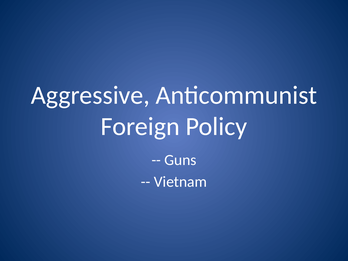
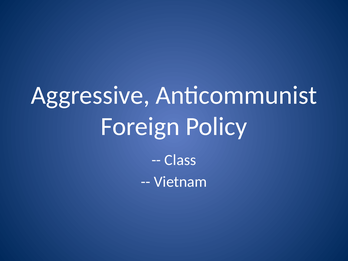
Guns: Guns -> Class
